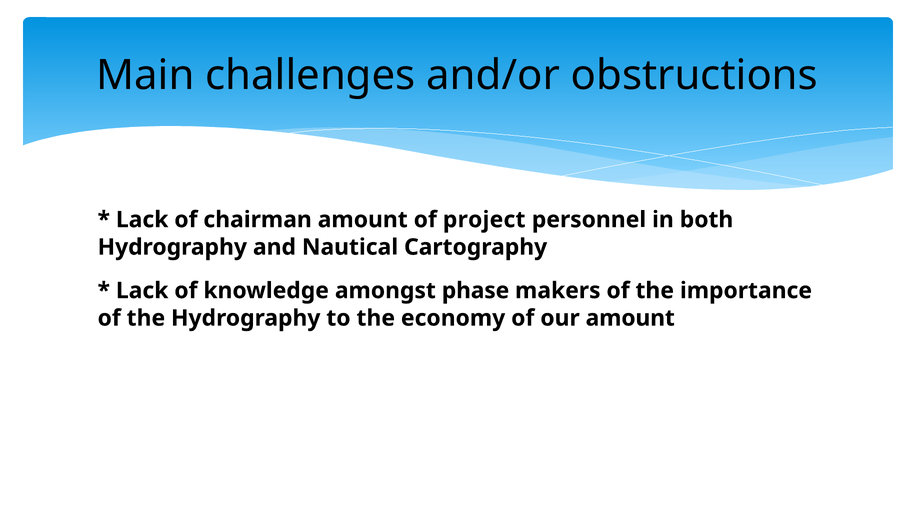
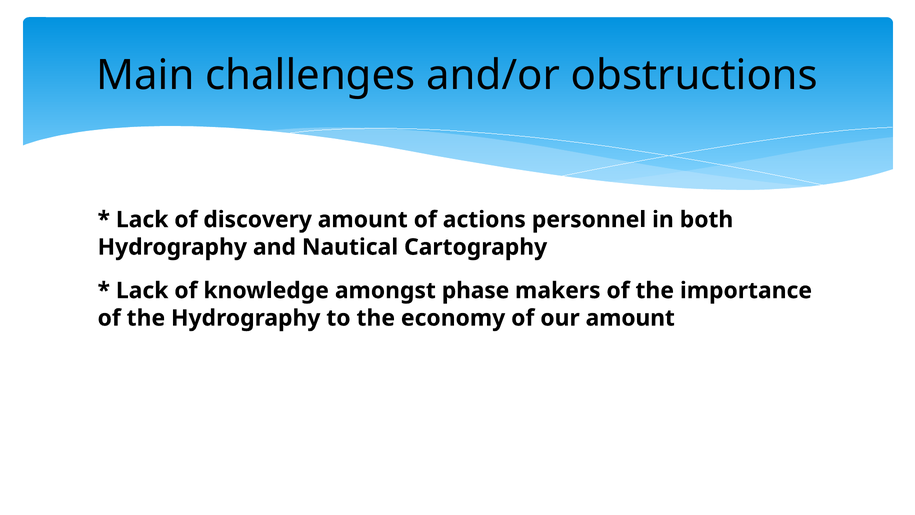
chairman: chairman -> discovery
project: project -> actions
